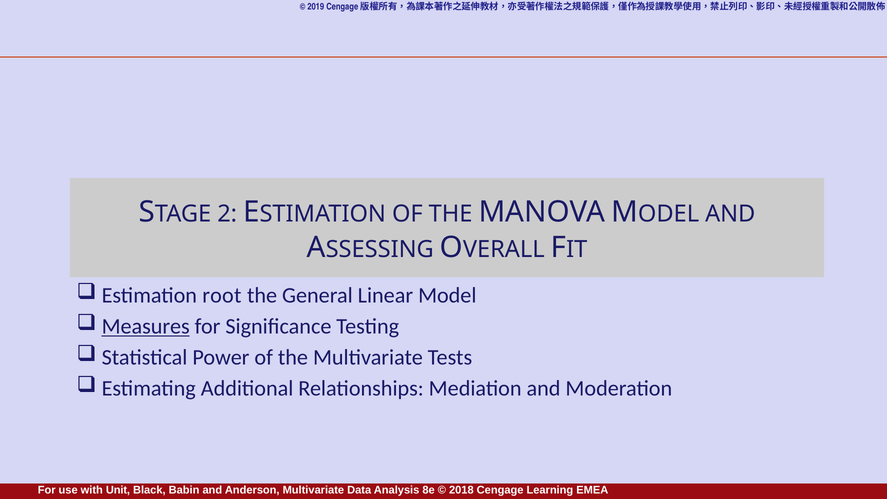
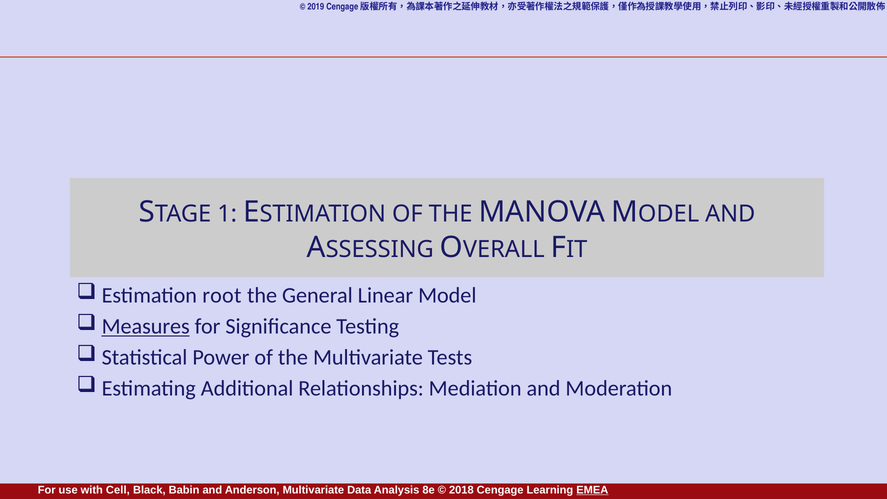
2: 2 -> 1
Unit: Unit -> Cell
EMEA underline: none -> present
